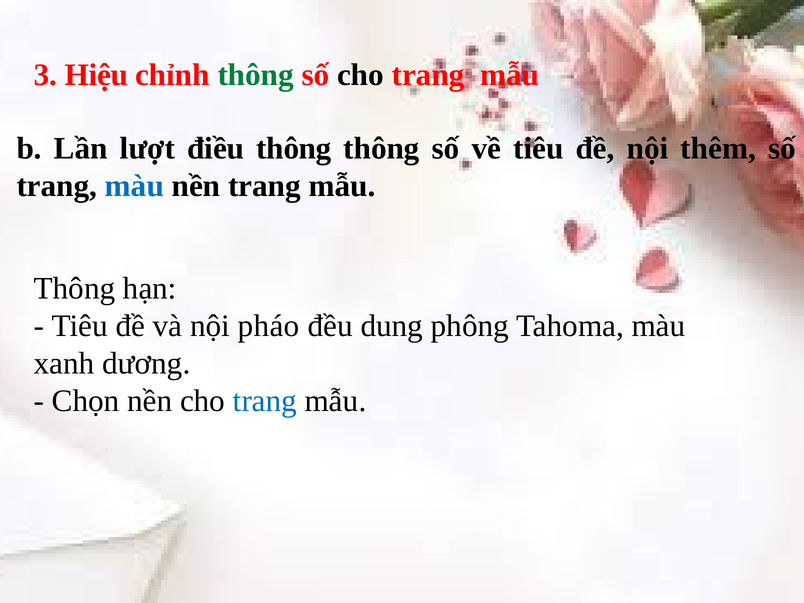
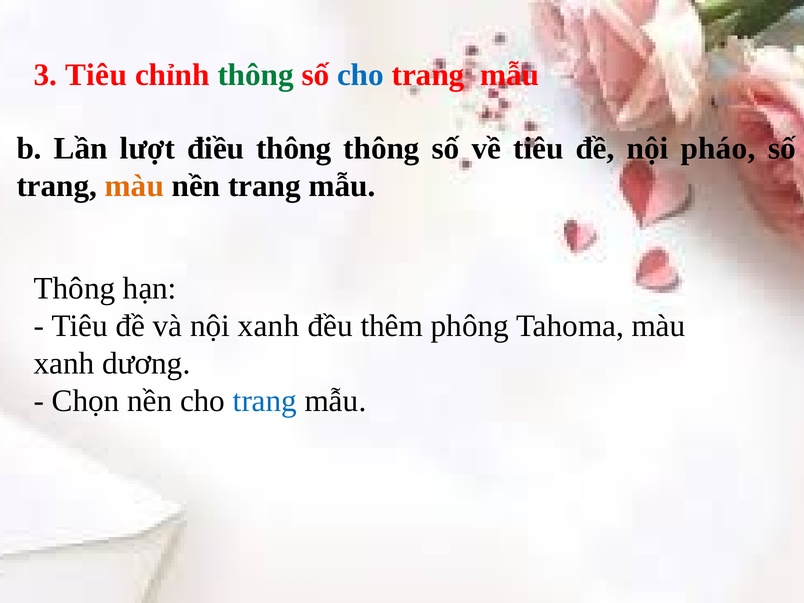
3 Hiệu: Hiệu -> Tiêu
cho at (361, 75) colour: black -> blue
thêm: thêm -> pháo
màu at (134, 186) colour: blue -> orange
nội pháo: pháo -> xanh
dung: dung -> thêm
